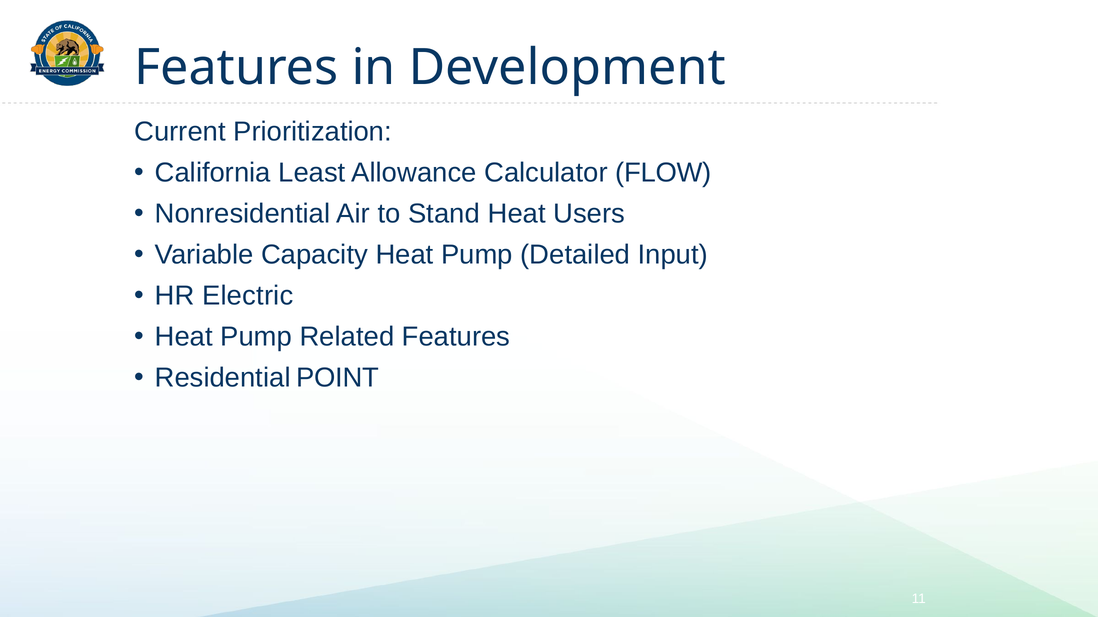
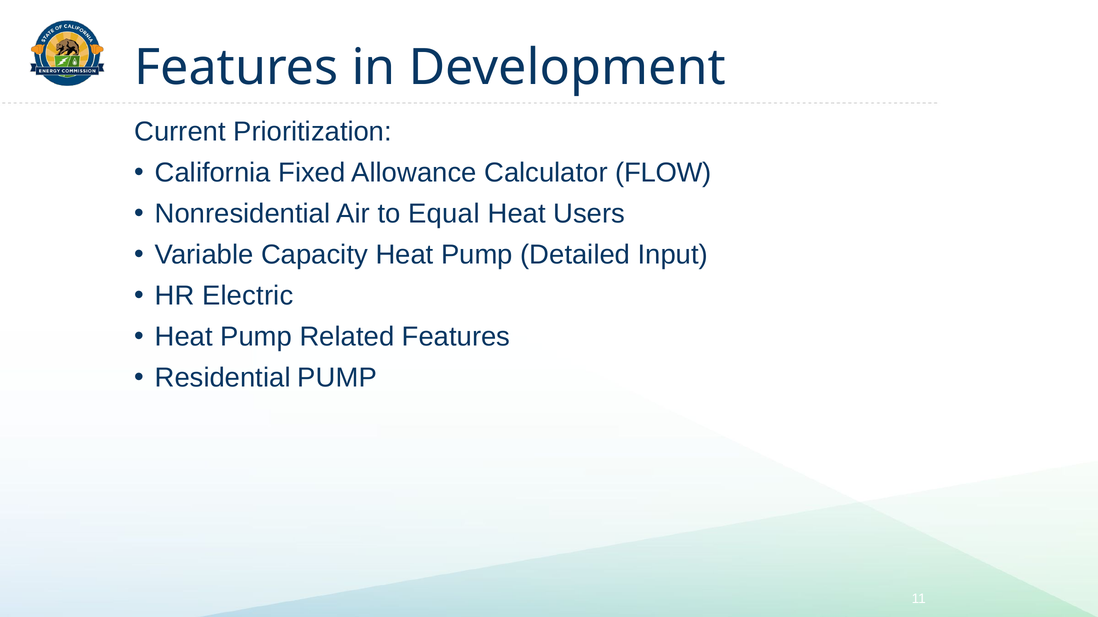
Least: Least -> Fixed
Stand: Stand -> Equal
Residential POINT: POINT -> PUMP
